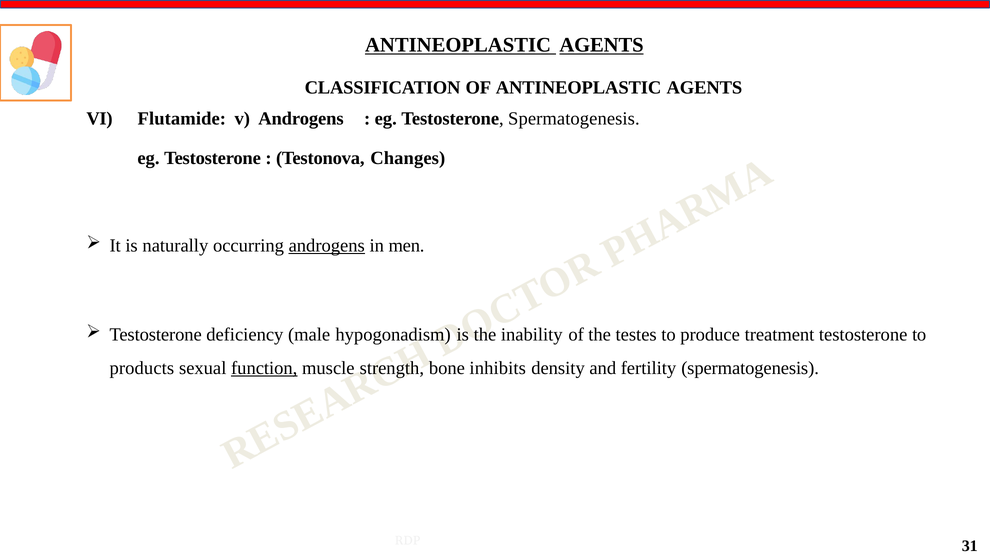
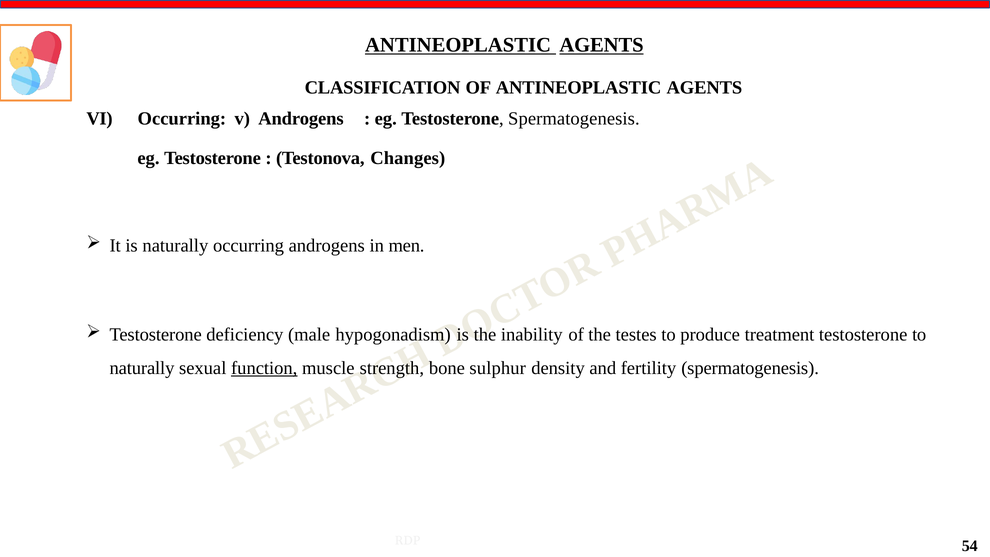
VI Flutamide: Flutamide -> Occurring
androgens at (327, 245) underline: present -> none
products at (142, 368): products -> naturally
inhibits: inhibits -> sulphur
31: 31 -> 54
